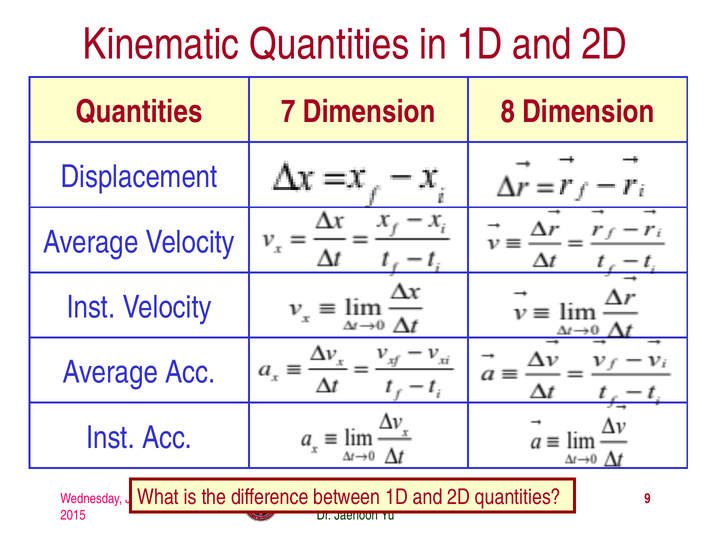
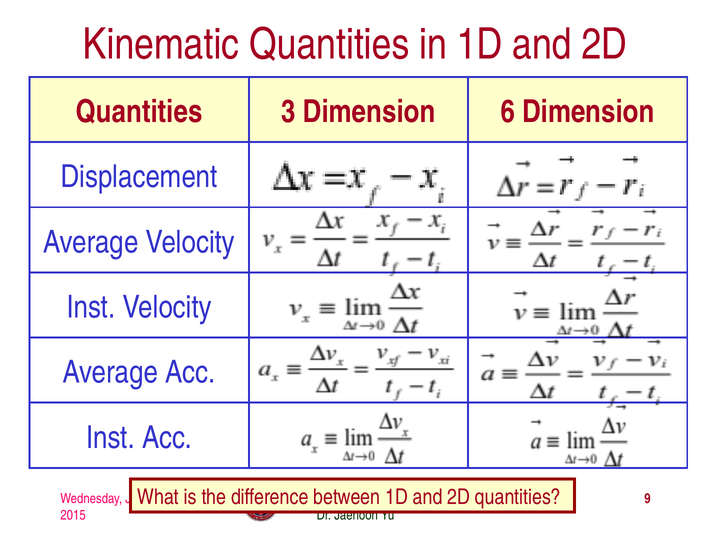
7: 7 -> 3
8: 8 -> 6
